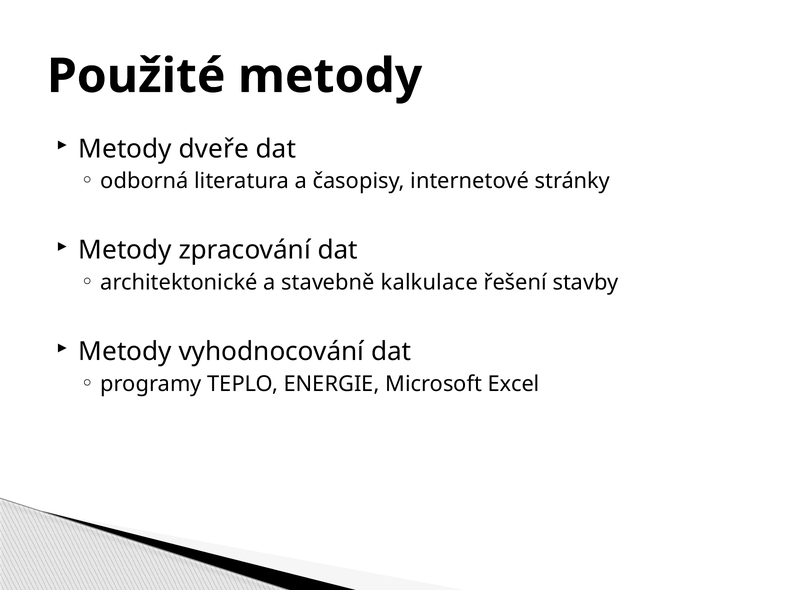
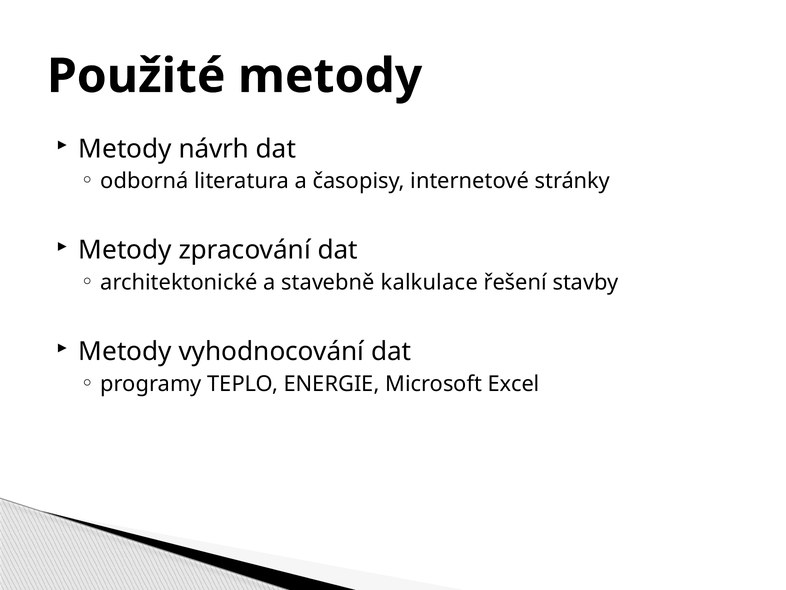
dveře: dveře -> návrh
